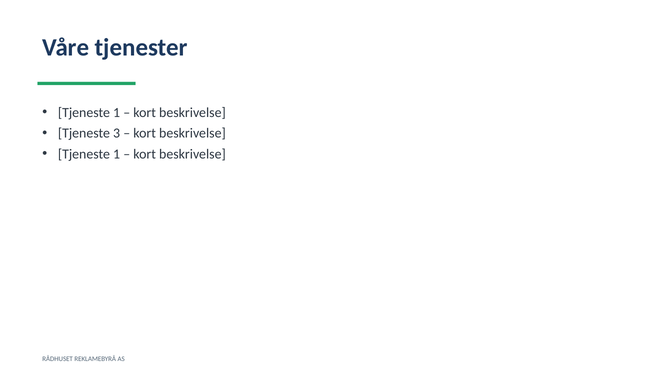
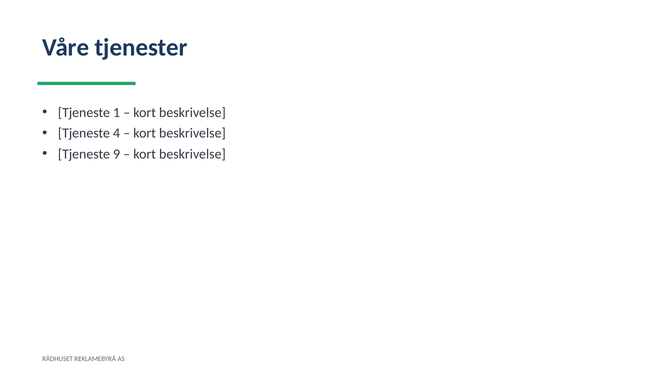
3: 3 -> 4
1 at (117, 154): 1 -> 9
